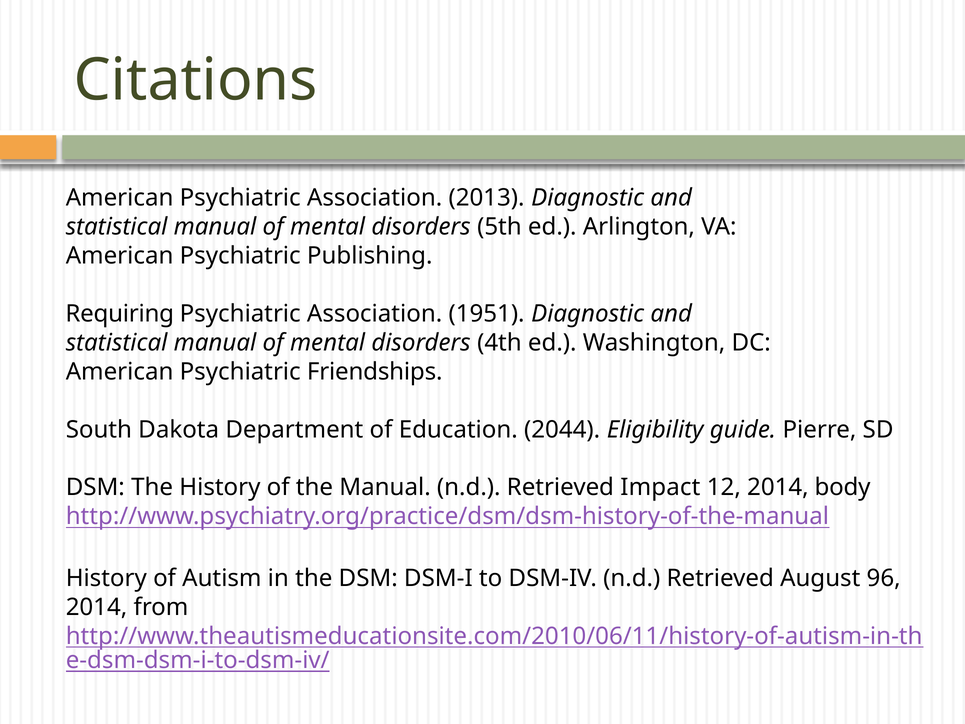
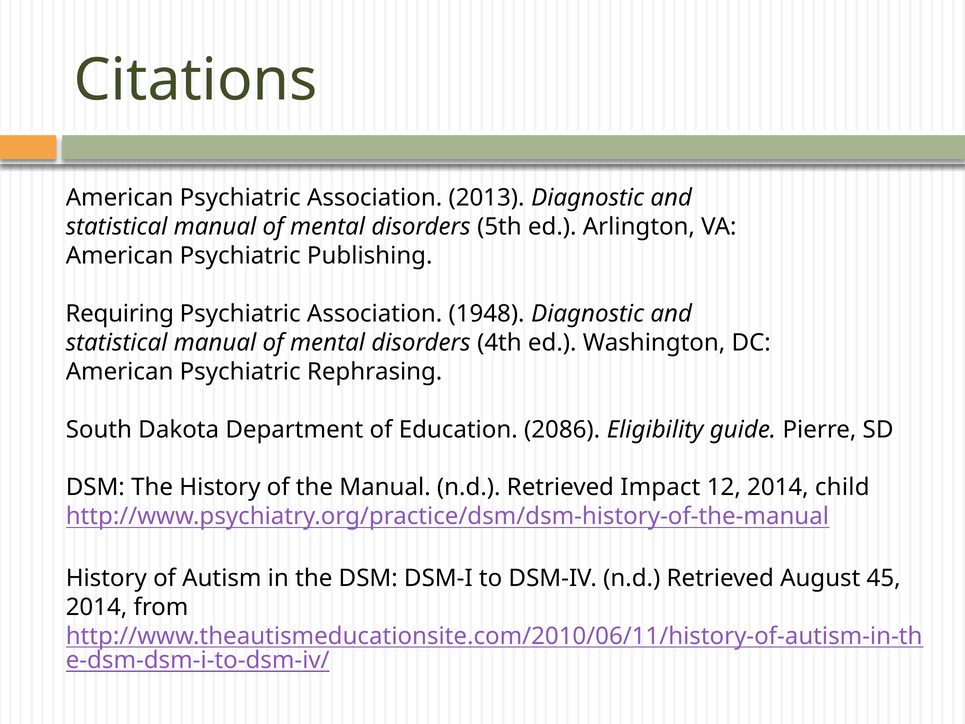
1951: 1951 -> 1948
Friendships: Friendships -> Rephrasing
2044: 2044 -> 2086
body: body -> child
96: 96 -> 45
